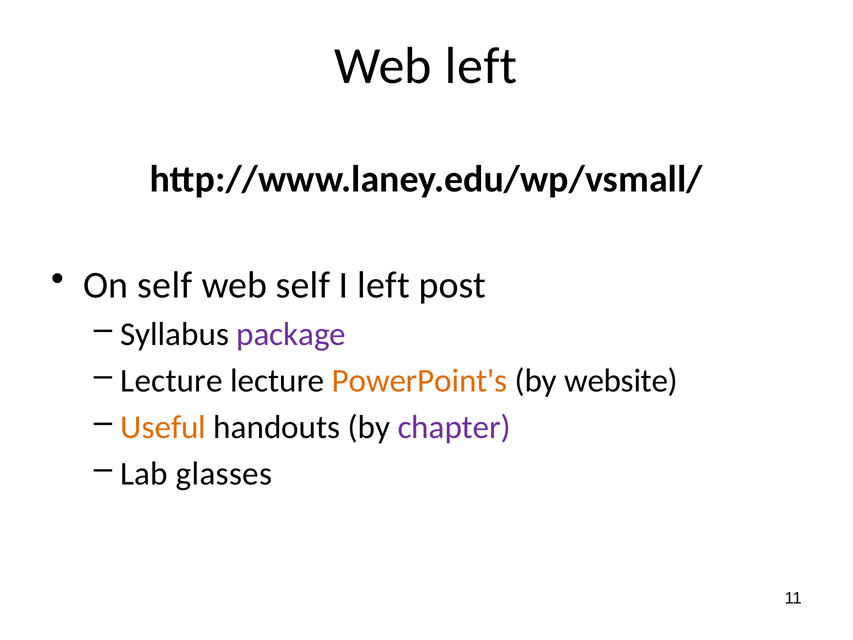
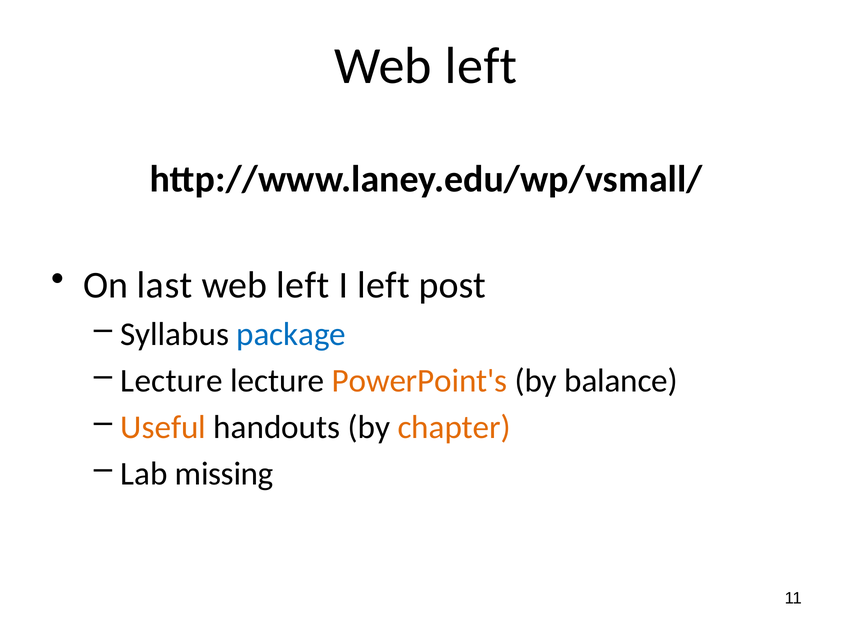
On self: self -> last
self at (303, 285): self -> left
package colour: purple -> blue
website: website -> balance
chapter colour: purple -> orange
glasses: glasses -> missing
